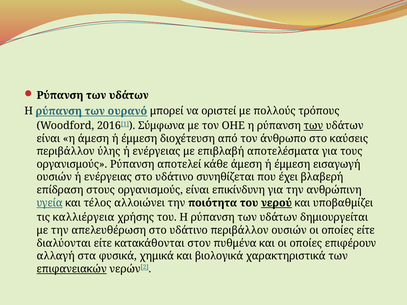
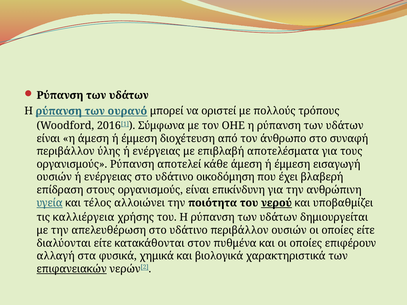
των at (313, 126) underline: present -> none
καύσεις: καύσεις -> συναφή
συνηθίζεται: συνηθίζεται -> οικοδόμηση
